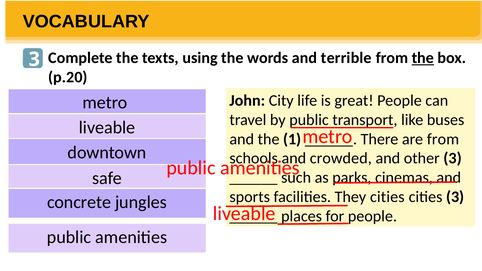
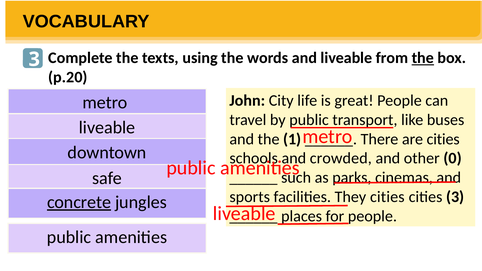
and terrible: terrible -> liveable
are from: from -> cities
other 3: 3 -> 0
concrete underline: none -> present
